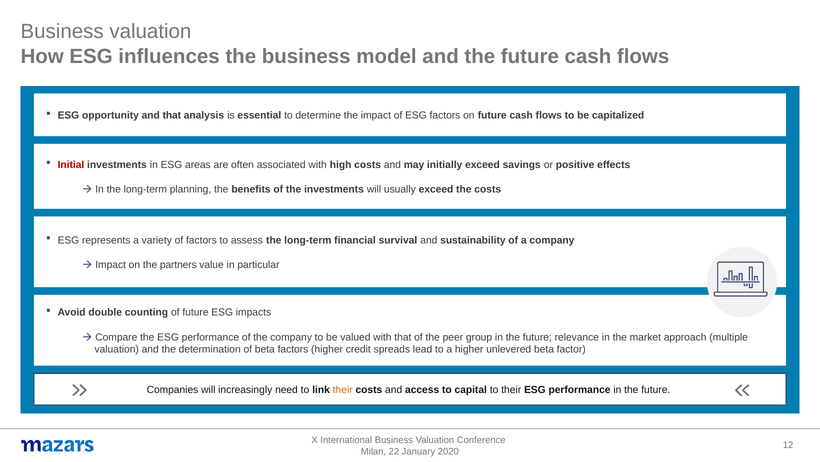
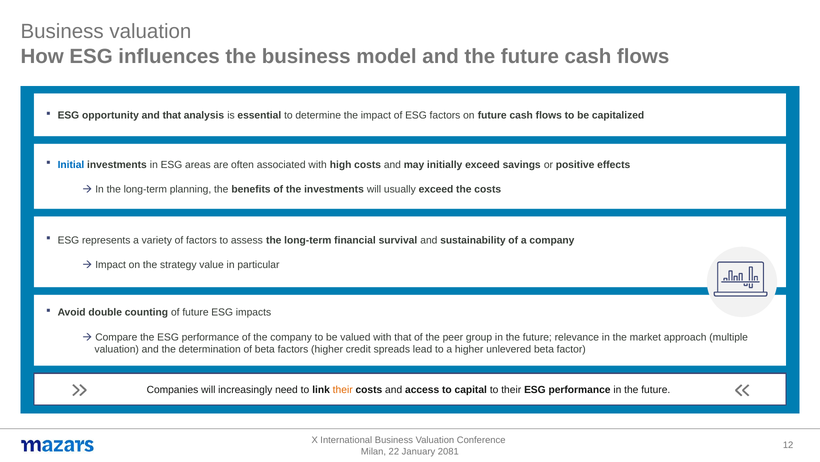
Initial colour: red -> blue
partners: partners -> strategy
2020: 2020 -> 2081
